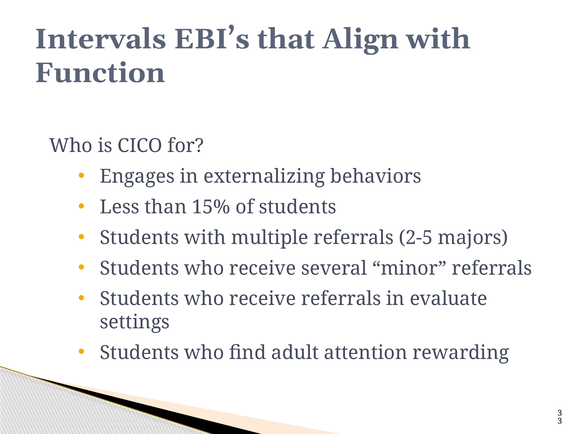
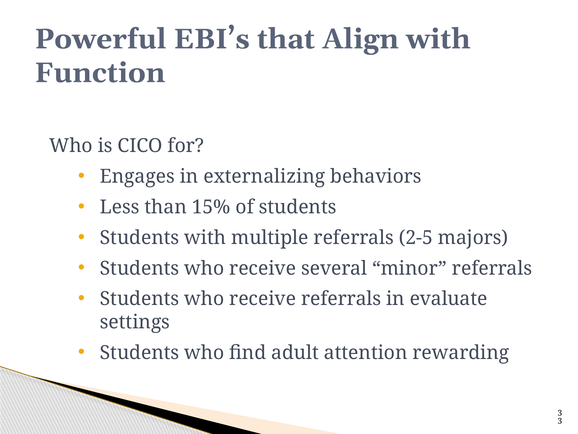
Intervals: Intervals -> Powerful
